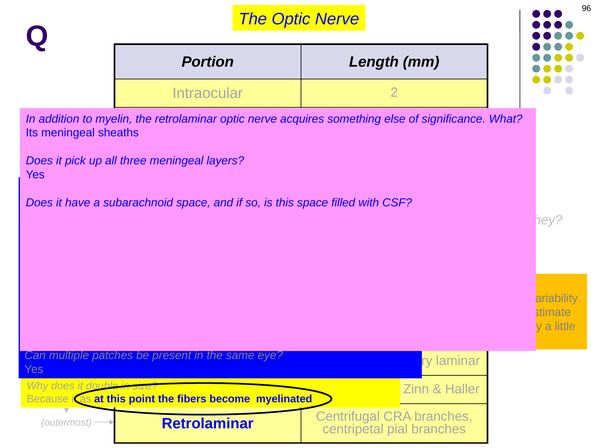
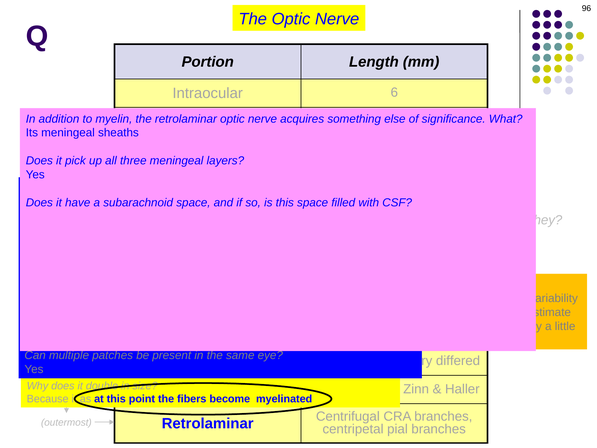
2: 2 -> 6
laminar at (458, 360): laminar -> differed
